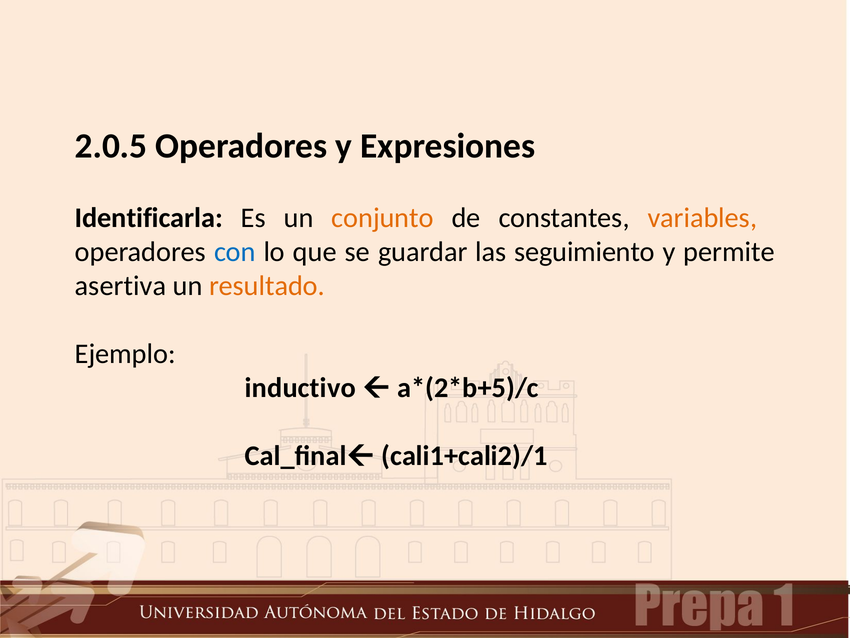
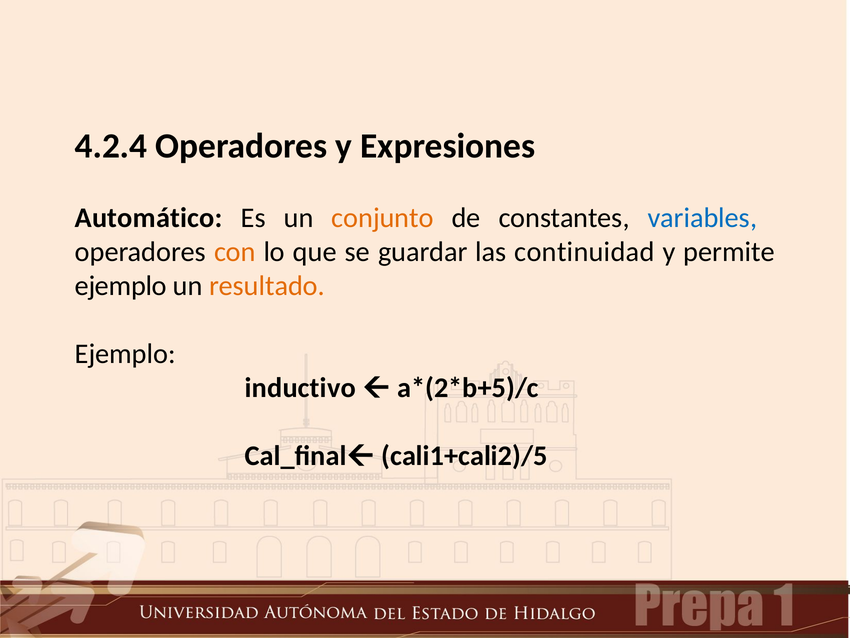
2.0.5: 2.0.5 -> 4.2.4
Identificarla: Identificarla -> Automático
variables colour: orange -> blue
con colour: blue -> orange
seguimiento: seguimiento -> continuidad
asertiva at (121, 286): asertiva -> ejemplo
cali1+cali2)/1: cali1+cali2)/1 -> cali1+cali2)/5
